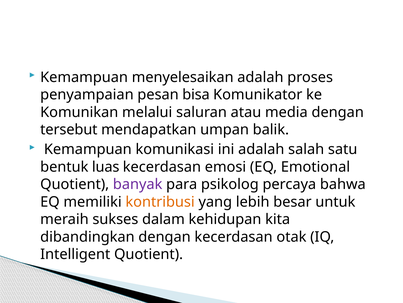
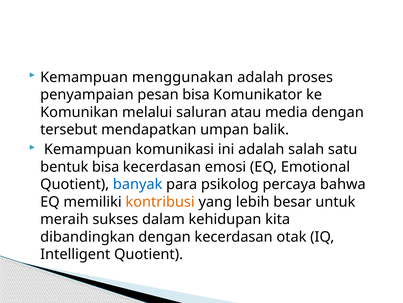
menyelesaikan: menyelesaikan -> menggunakan
bentuk luas: luas -> bisa
banyak colour: purple -> blue
